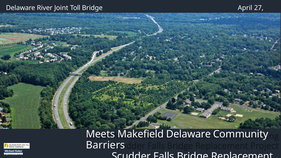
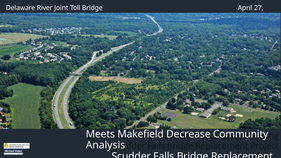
Makefield Delaware: Delaware -> Decrease
Barriers: Barriers -> Analysis
